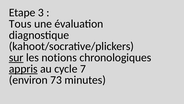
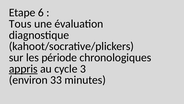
3: 3 -> 6
sur underline: present -> none
notions: notions -> période
7: 7 -> 3
73: 73 -> 33
